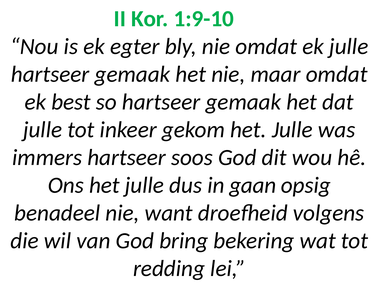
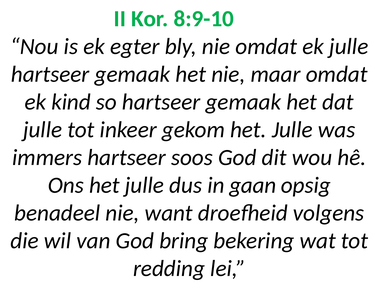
1:9-10: 1:9-10 -> 8:9-10
best: best -> kind
